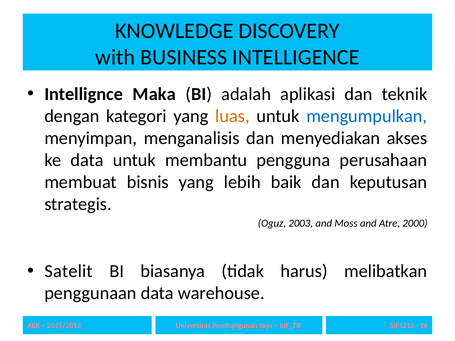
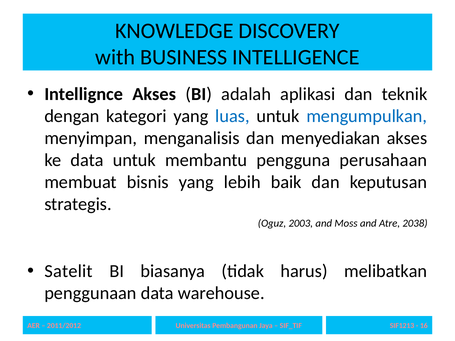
Intellignce Maka: Maka -> Akses
luas colour: orange -> blue
2000: 2000 -> 2038
